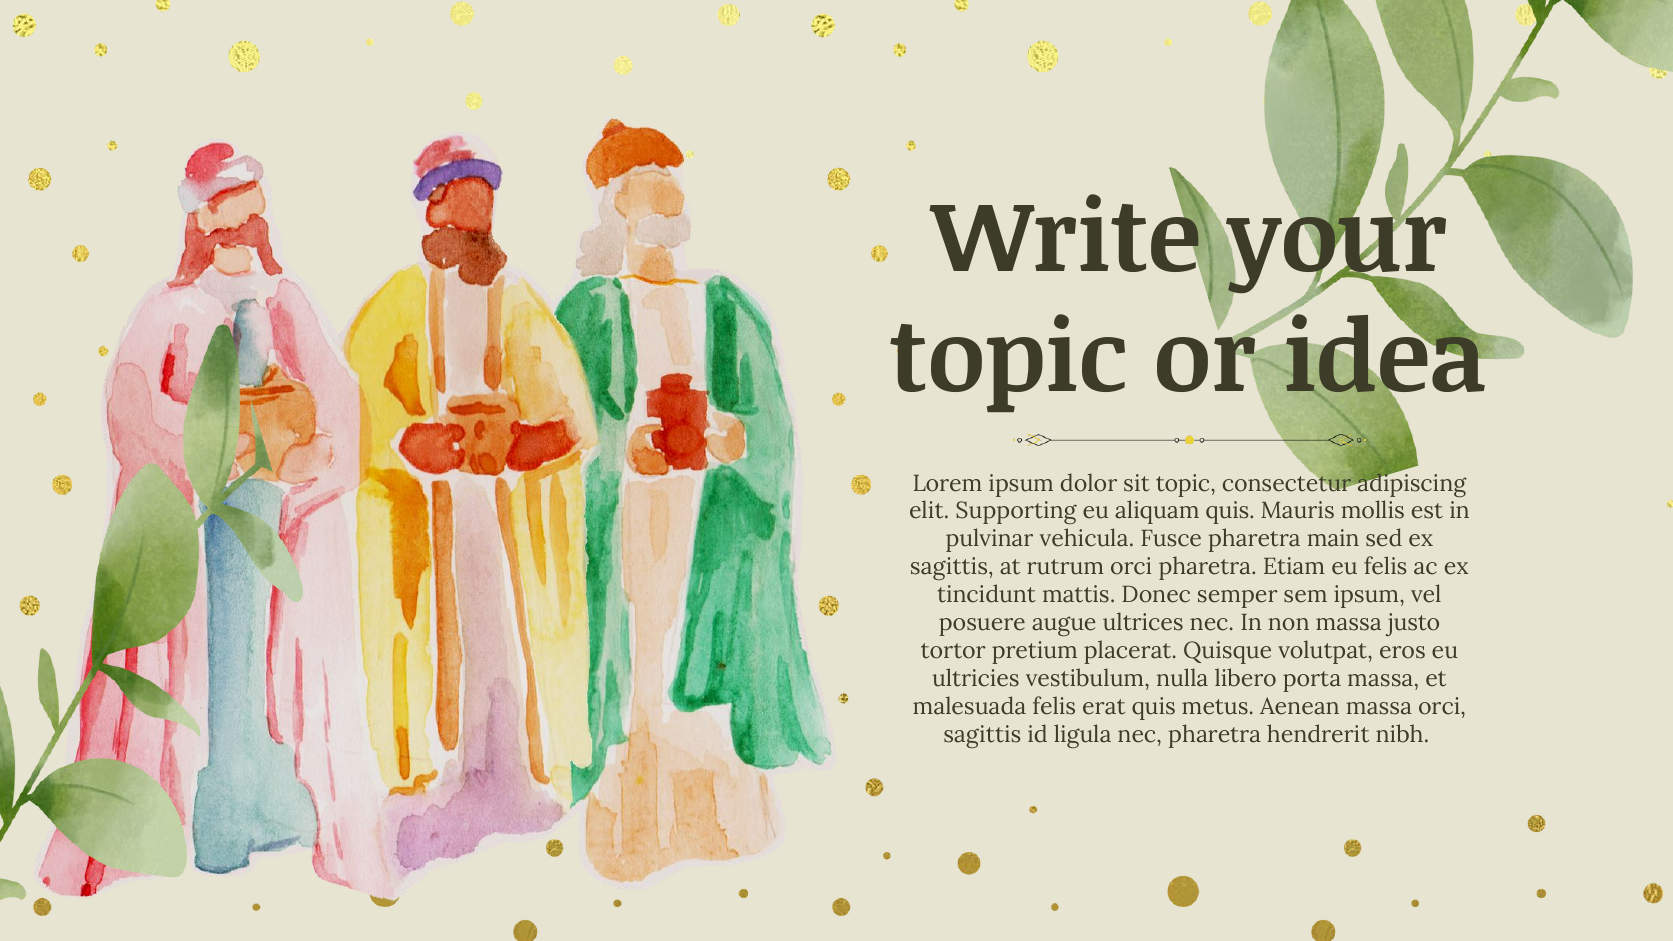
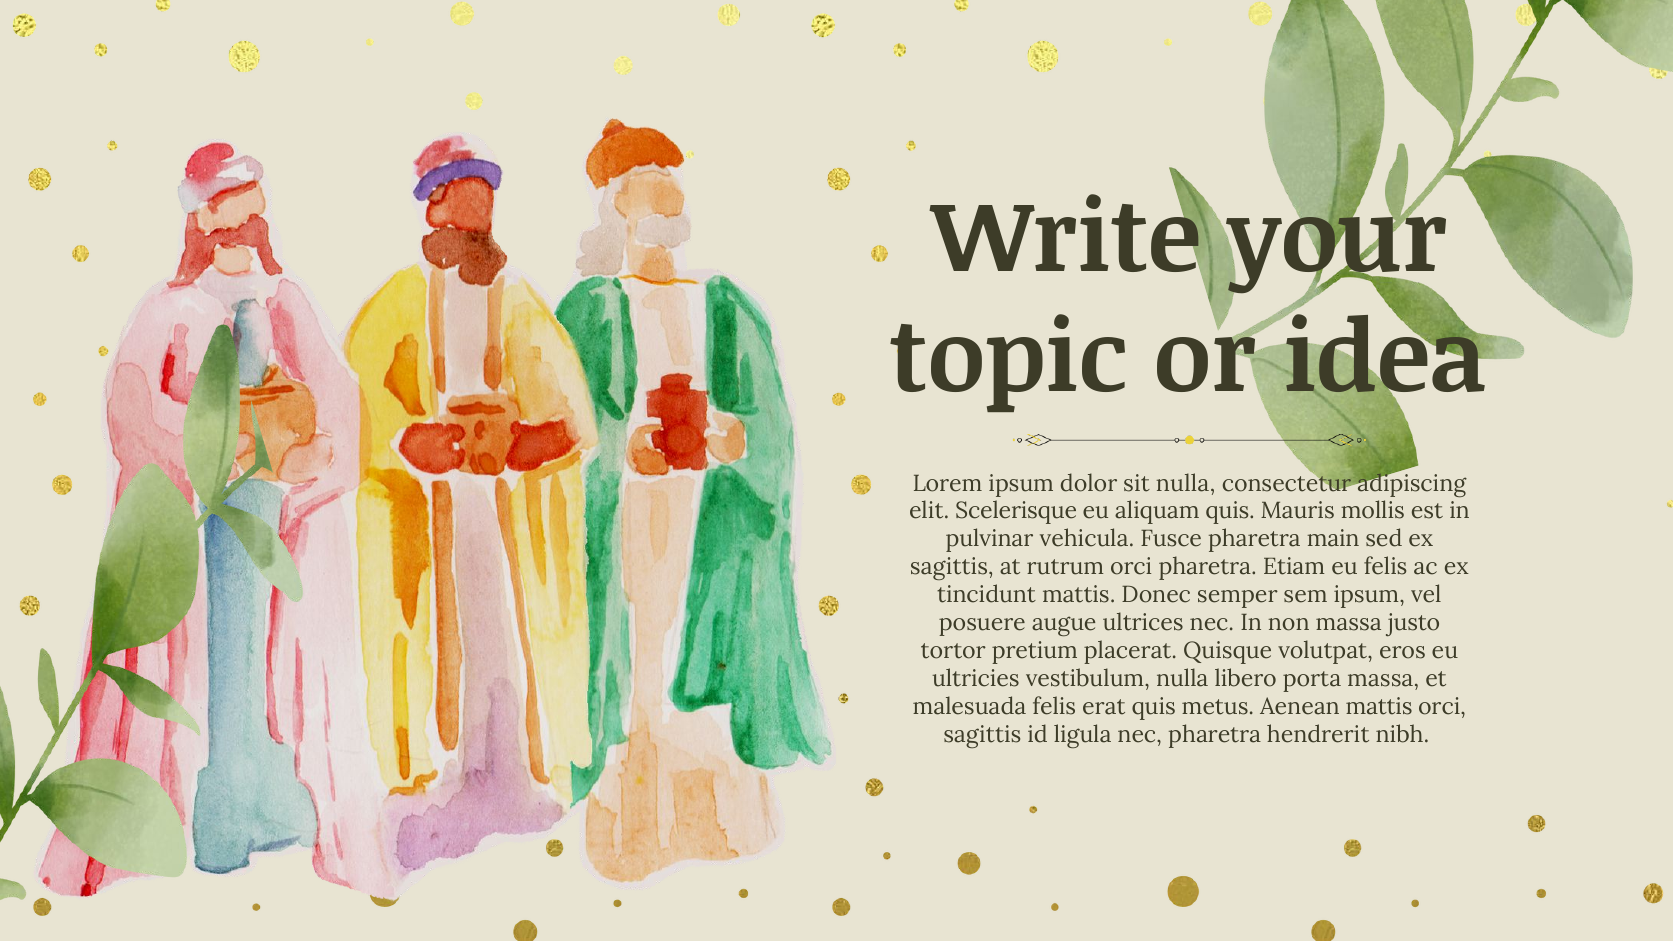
sit topic: topic -> nulla
Supporting: Supporting -> Scelerisque
Aenean massa: massa -> mattis
